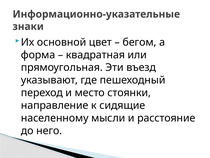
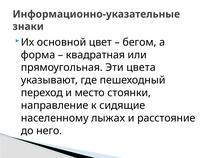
въезд: въезд -> цвета
мысли: мысли -> лыжах
